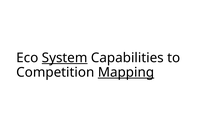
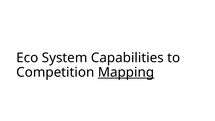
System underline: present -> none
